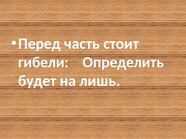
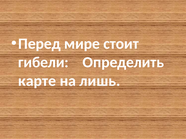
часть: часть -> мире
будет: будет -> карте
